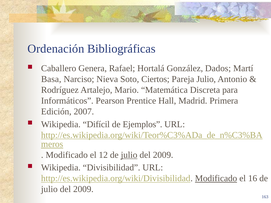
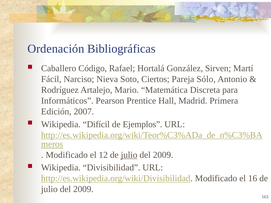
Genera: Genera -> Código
Dados: Dados -> Sirven
Basa: Basa -> Fácil
Pareja Julio: Julio -> Sólo
Modificado at (216, 179) underline: present -> none
